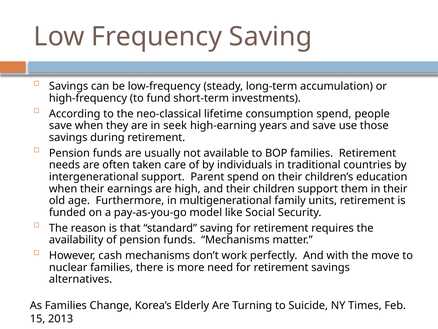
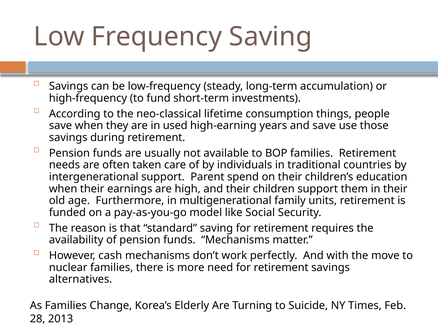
consumption spend: spend -> things
seek: seek -> used
15: 15 -> 28
